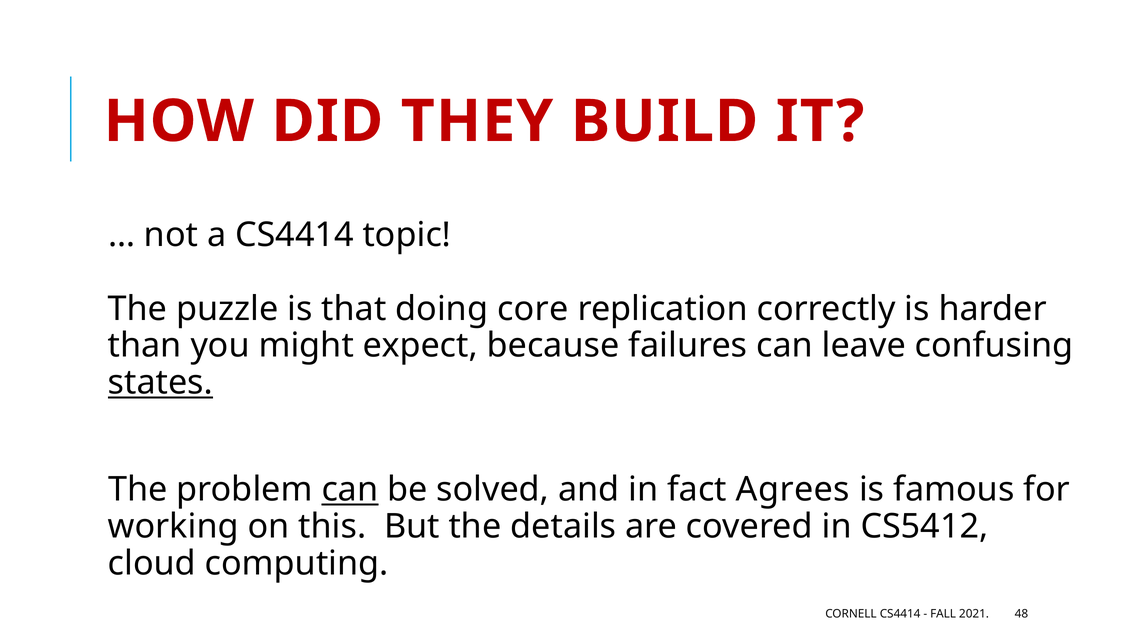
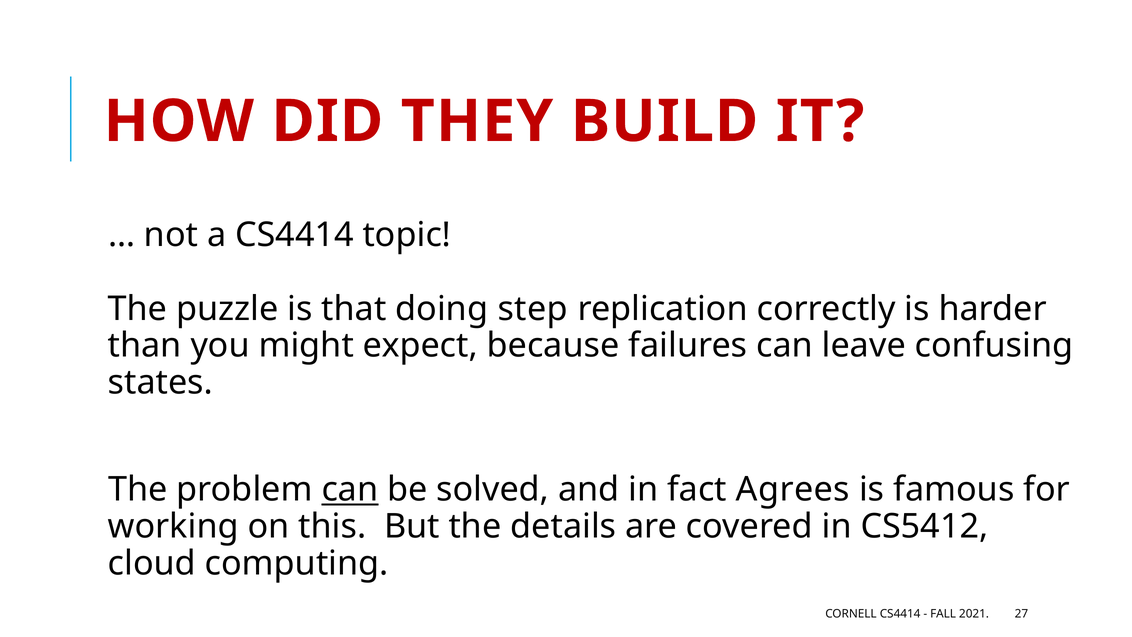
core: core -> step
states underline: present -> none
48: 48 -> 27
